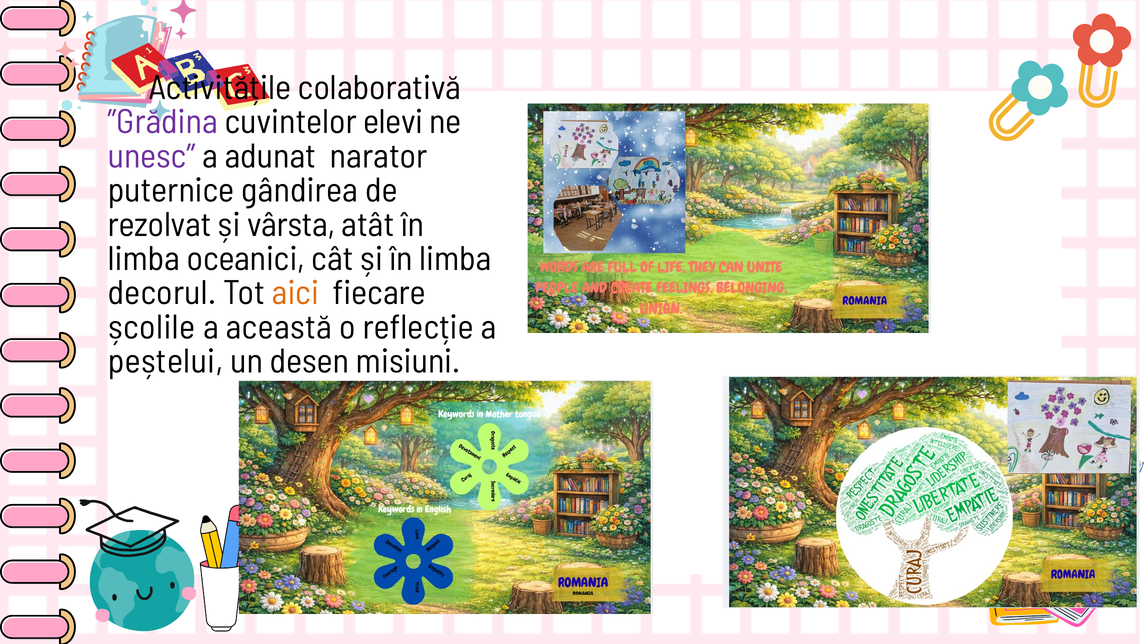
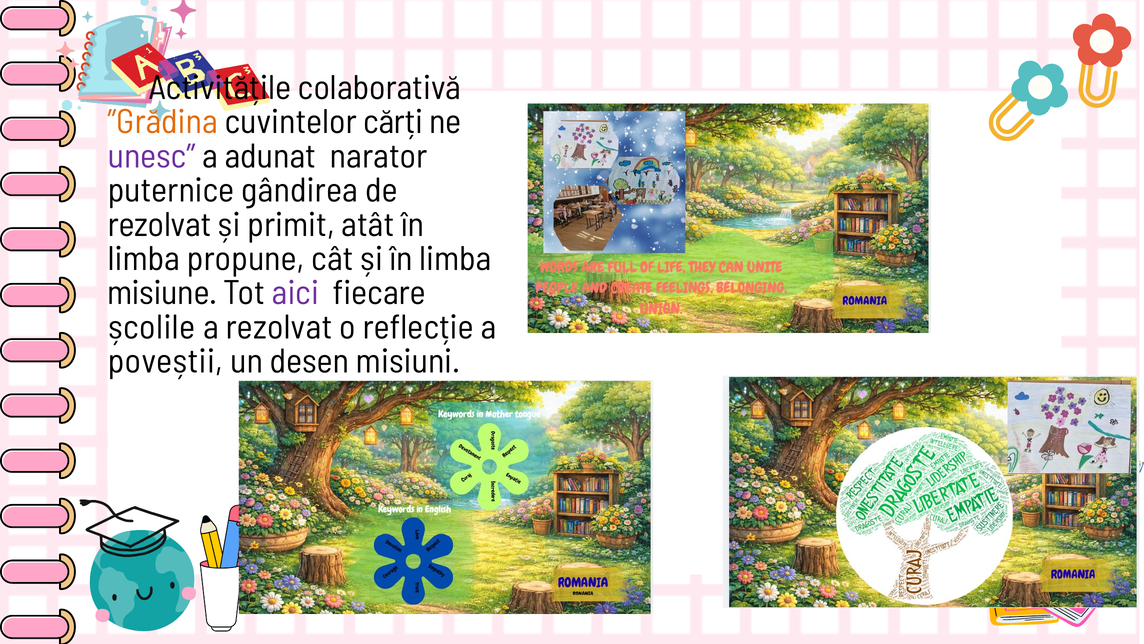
”Grădina colour: purple -> orange
elevi: elevi -> cărți
vârsta: vârsta -> primit
oceanici: oceanici -> propune
decorul: decorul -> misiune
aici colour: orange -> purple
a această: această -> rezolvat
peștelui: peștelui -> poveștii
